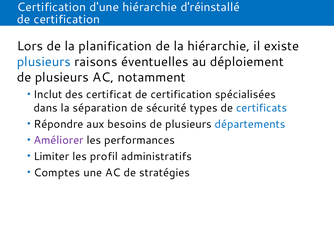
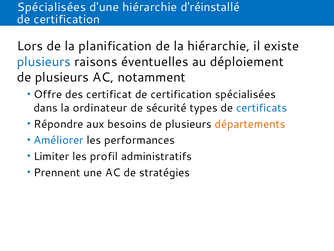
Certification at (51, 7): Certification -> Spécialisées
Inclut: Inclut -> Offre
séparation: séparation -> ordinateur
départements colour: blue -> orange
Améliorer colour: purple -> blue
Comptes: Comptes -> Prennent
